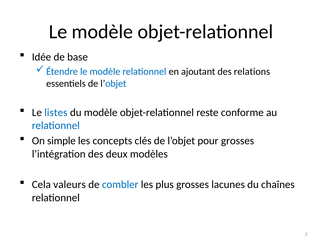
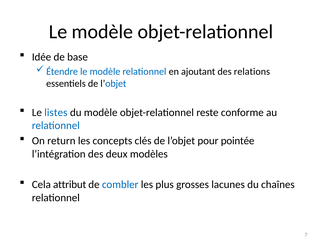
simple: simple -> return
pour grosses: grosses -> pointée
valeurs: valeurs -> attribut
